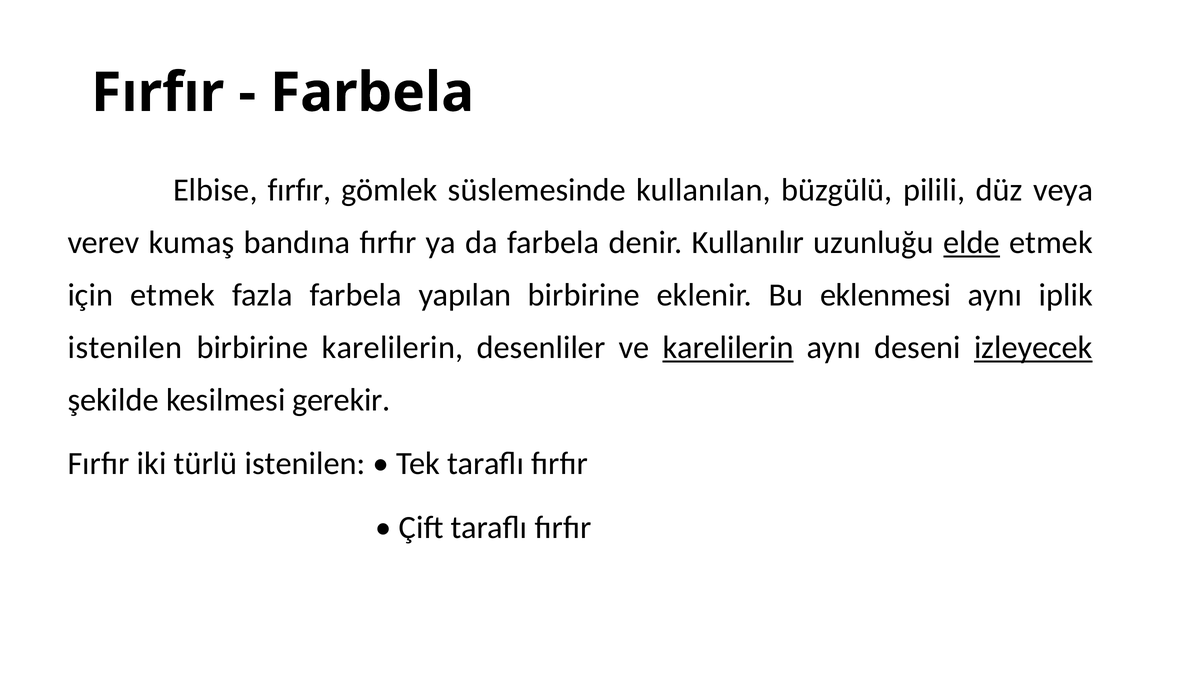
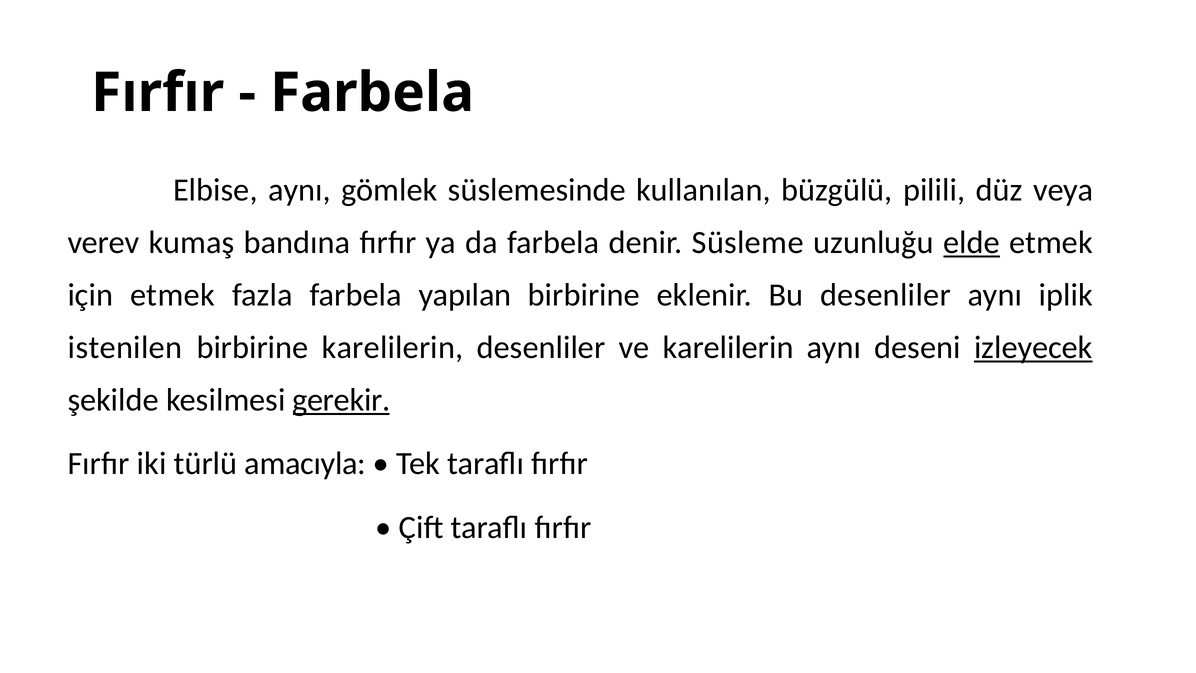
Elbise fırfır: fırfır -> aynı
Kullanılır: Kullanılır -> Süsleme
Bu eklenmesi: eklenmesi -> desenliler
karelilerin at (728, 348) underline: present -> none
gerekir underline: none -> present
türlü istenilen: istenilen -> amacıyla
